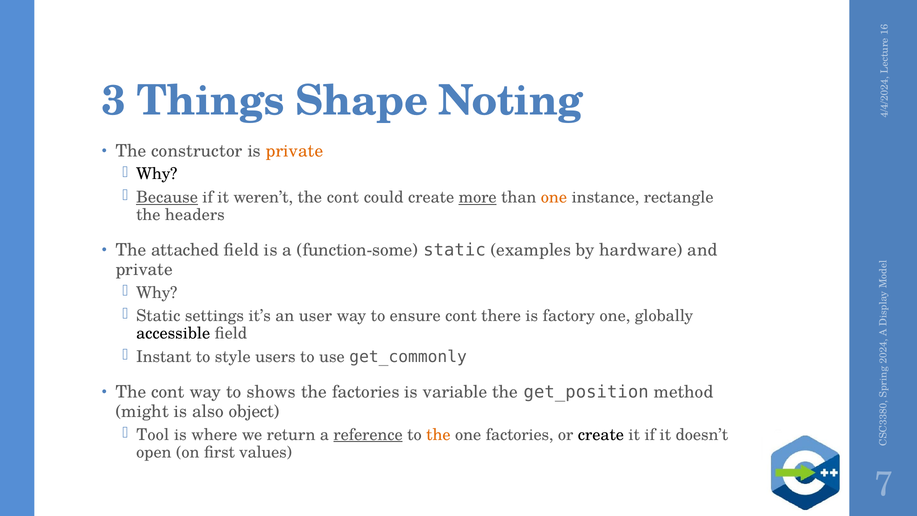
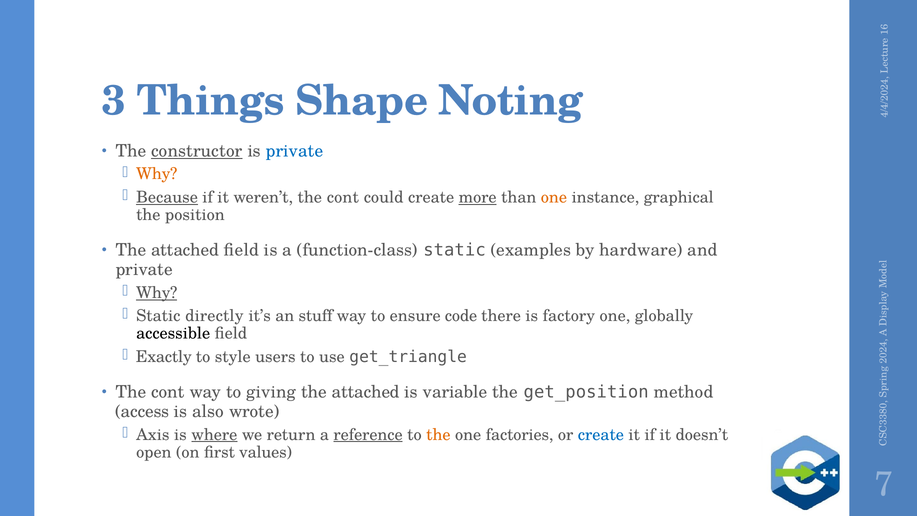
constructor underline: none -> present
private at (295, 151) colour: orange -> blue
Why at (157, 174) colour: black -> orange
rectangle: rectangle -> graphical
headers: headers -> position
function-some: function-some -> function-class
Why at (157, 293) underline: none -> present
settings: settings -> directly
user: user -> stuff
ensure cont: cont -> code
Instant: Instant -> Exactly
get_commonly: get_commonly -> get_triangle
shows: shows -> giving
factories at (366, 392): factories -> attached
might: might -> access
object: object -> wrote
Tool: Tool -> Axis
where underline: none -> present
create at (601, 435) colour: black -> blue
